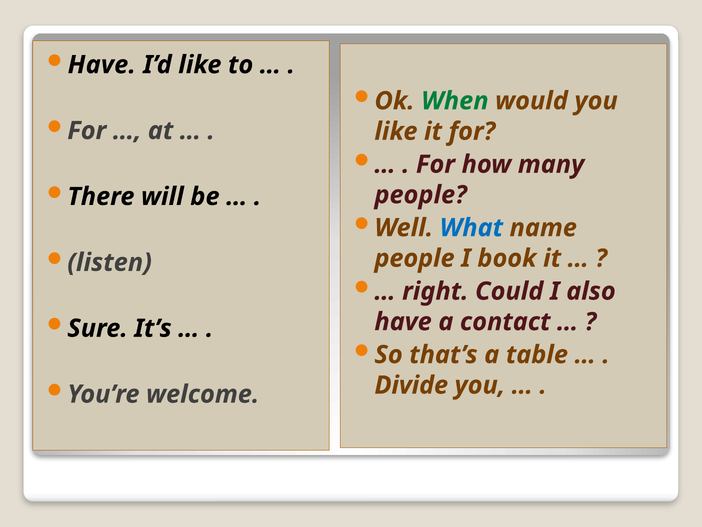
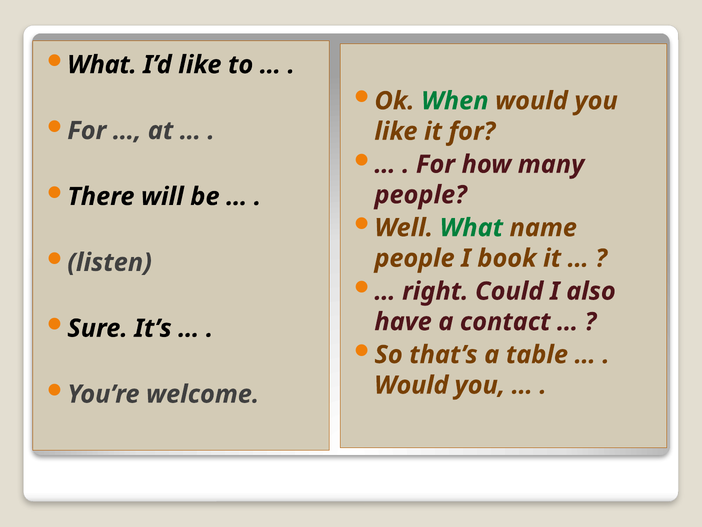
Have at (102, 65): Have -> What
What at (471, 228) colour: blue -> green
Divide at (411, 385): Divide -> Would
